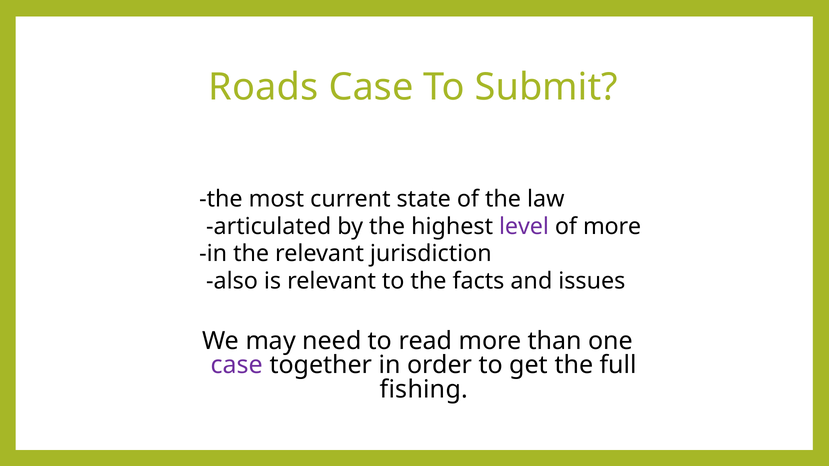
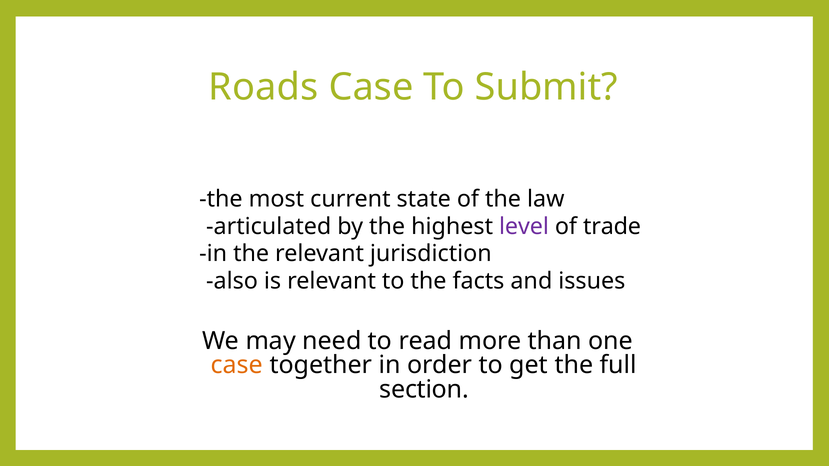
of more: more -> trade
case at (237, 365) colour: purple -> orange
fishing: fishing -> section
